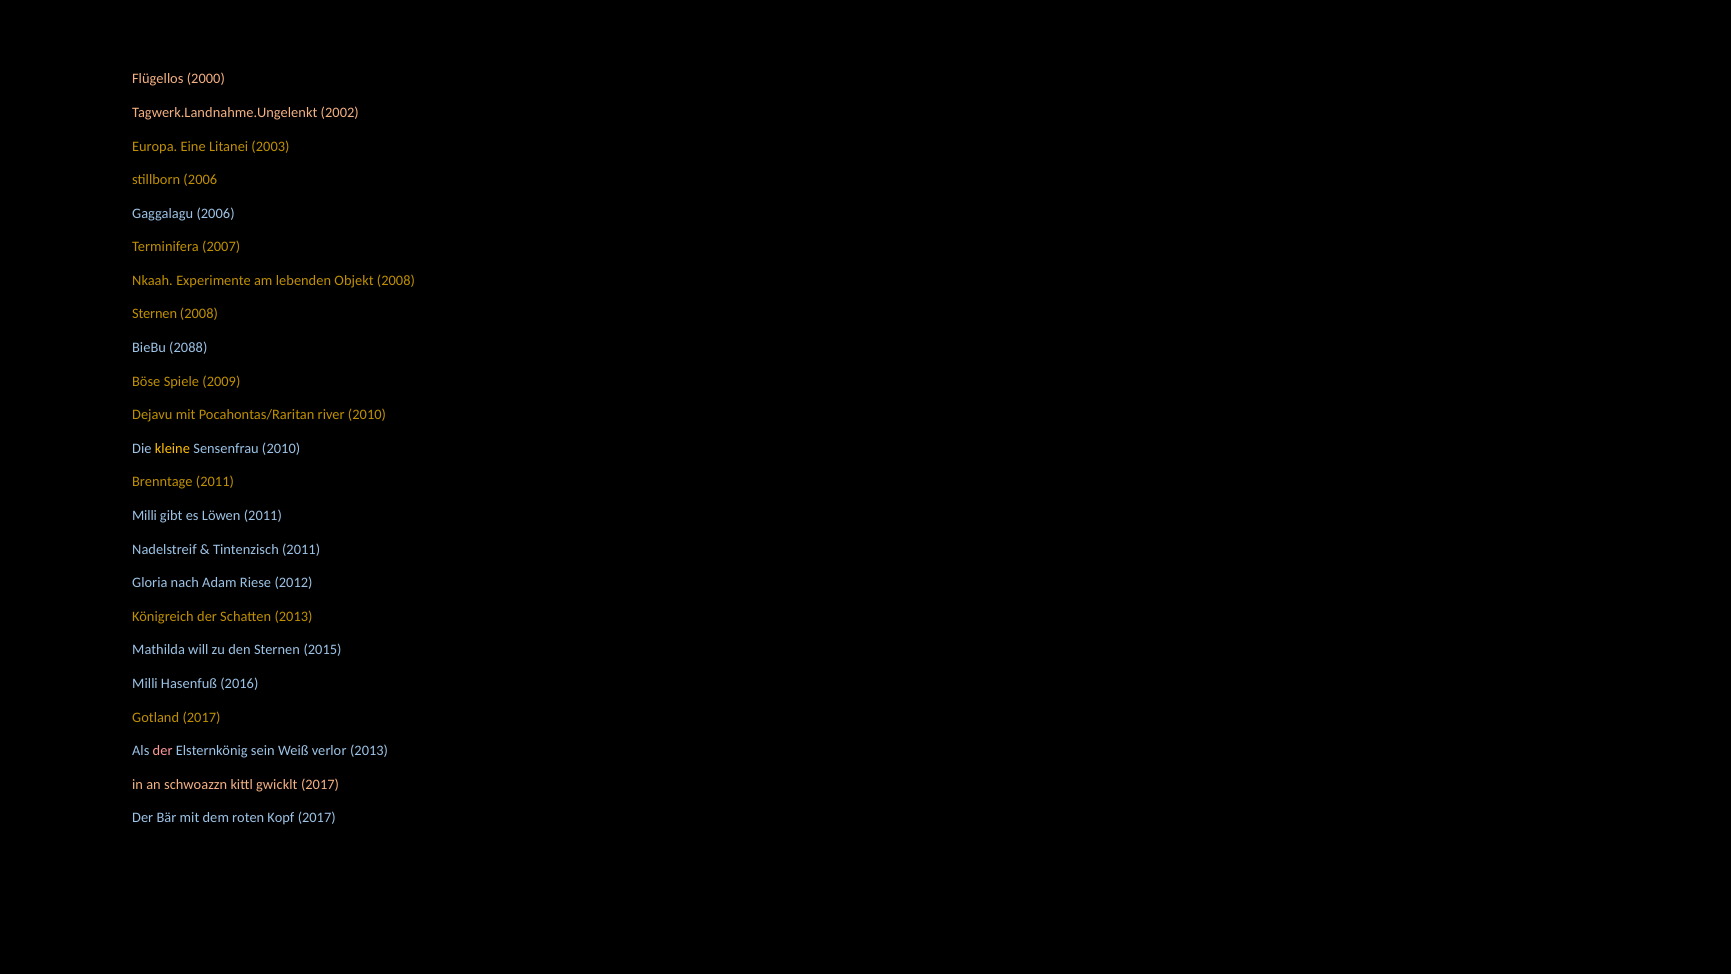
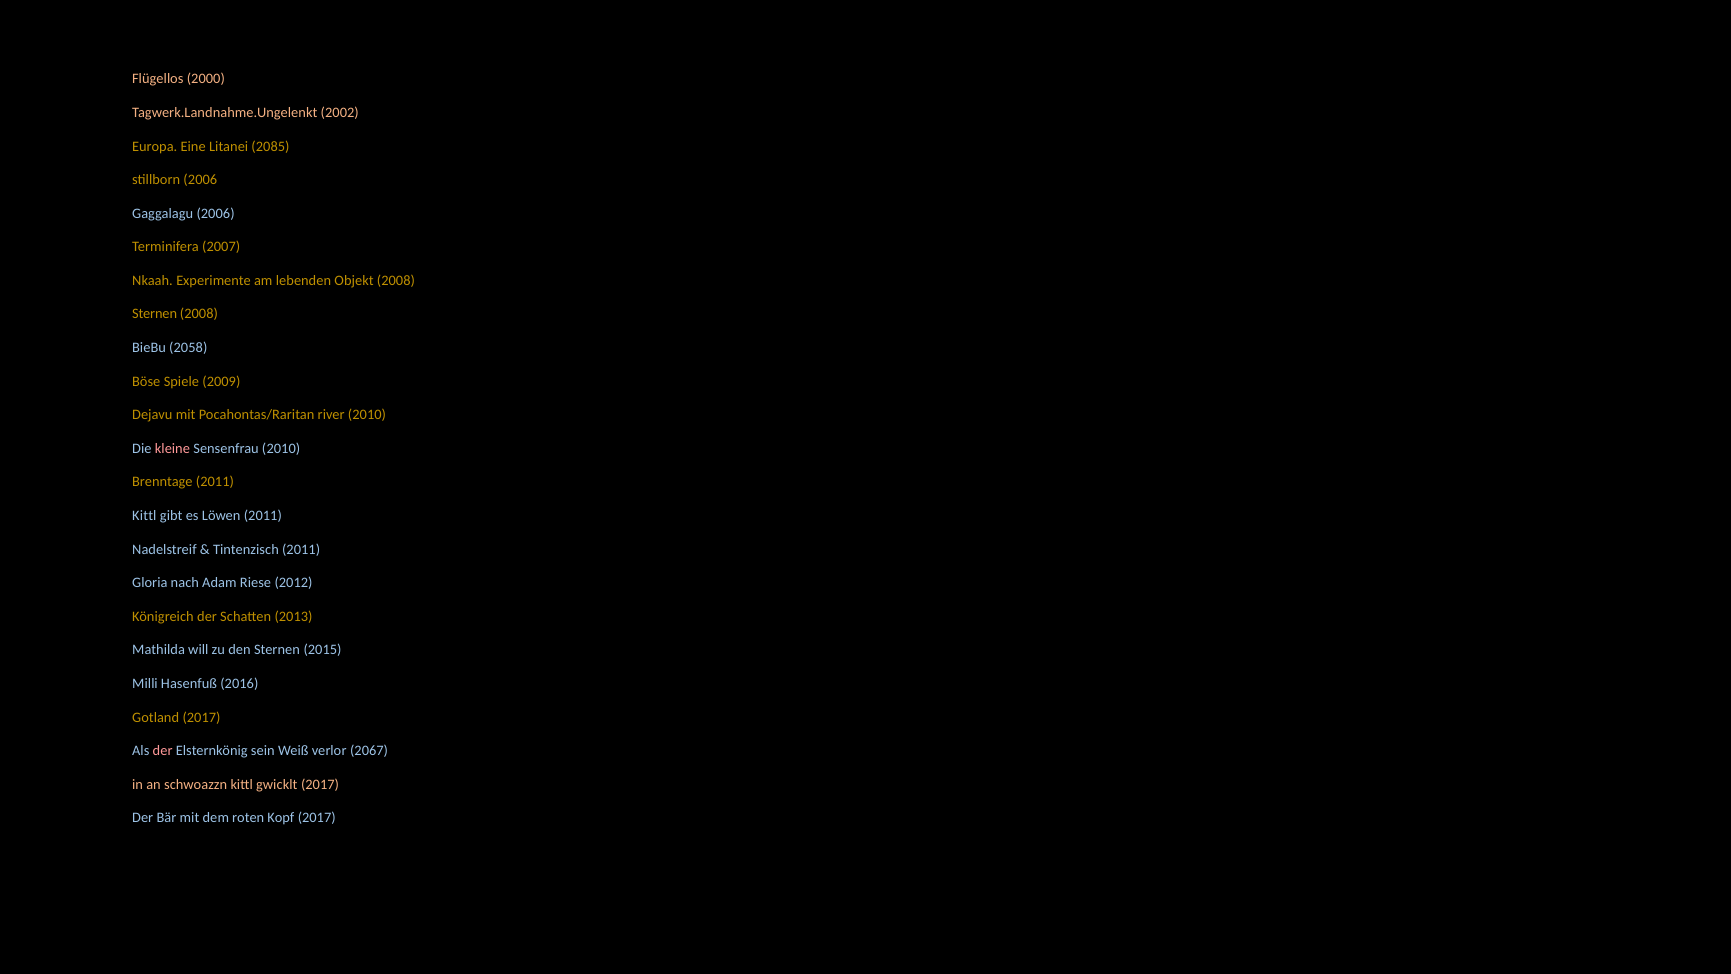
2003: 2003 -> 2085
2088: 2088 -> 2058
kleine colour: yellow -> pink
Milli at (145, 516): Milli -> Kittl
verlor 2013: 2013 -> 2067
